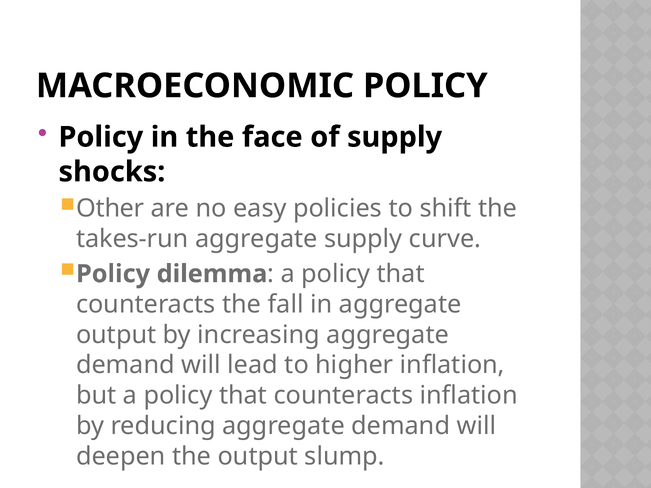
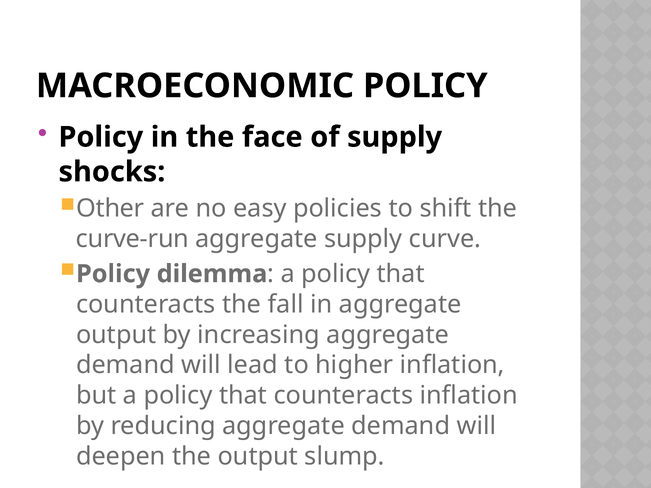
takes-run: takes-run -> curve-run
